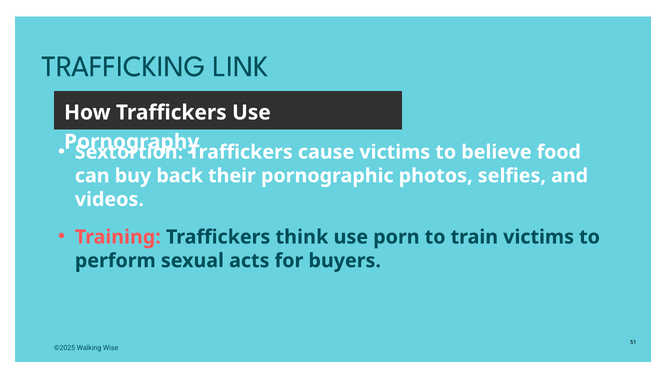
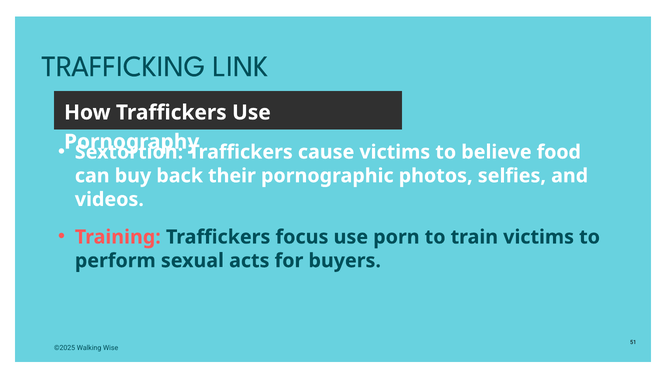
think: think -> focus
